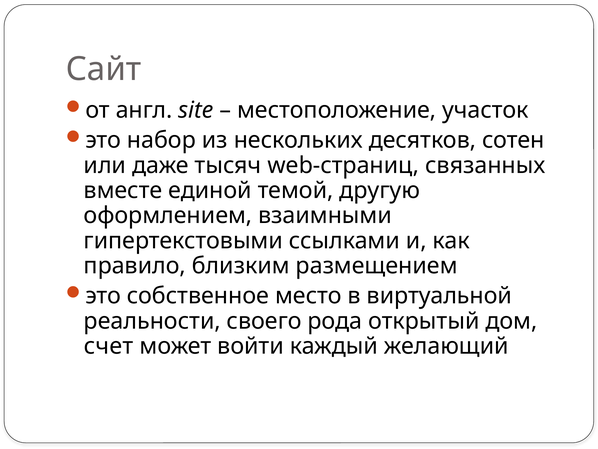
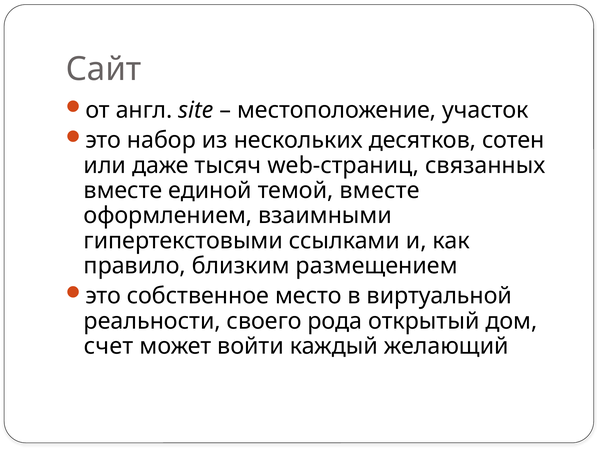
темой другую: другую -> вместе
